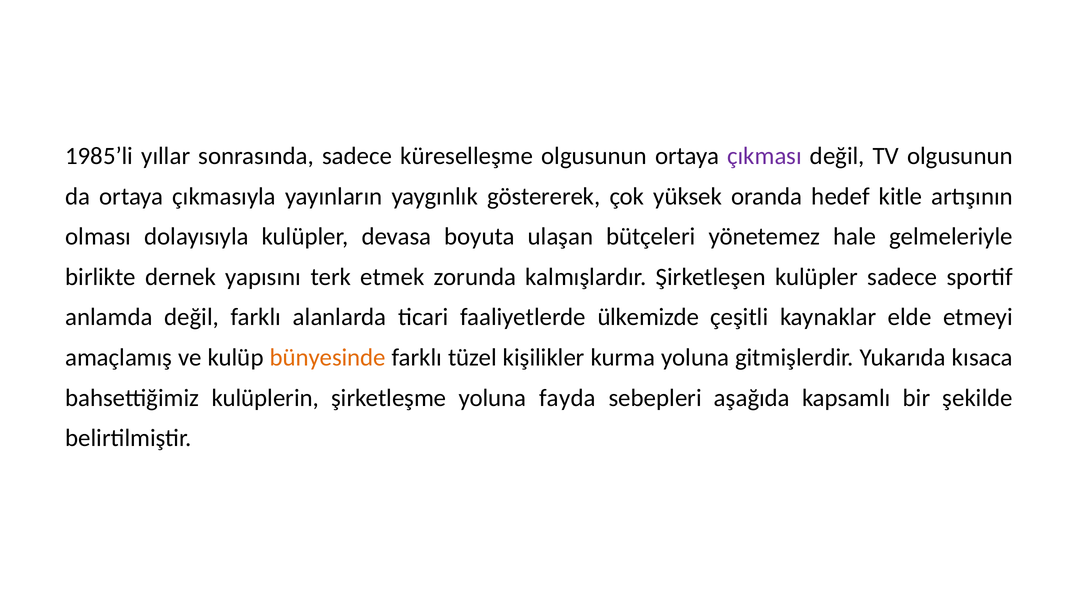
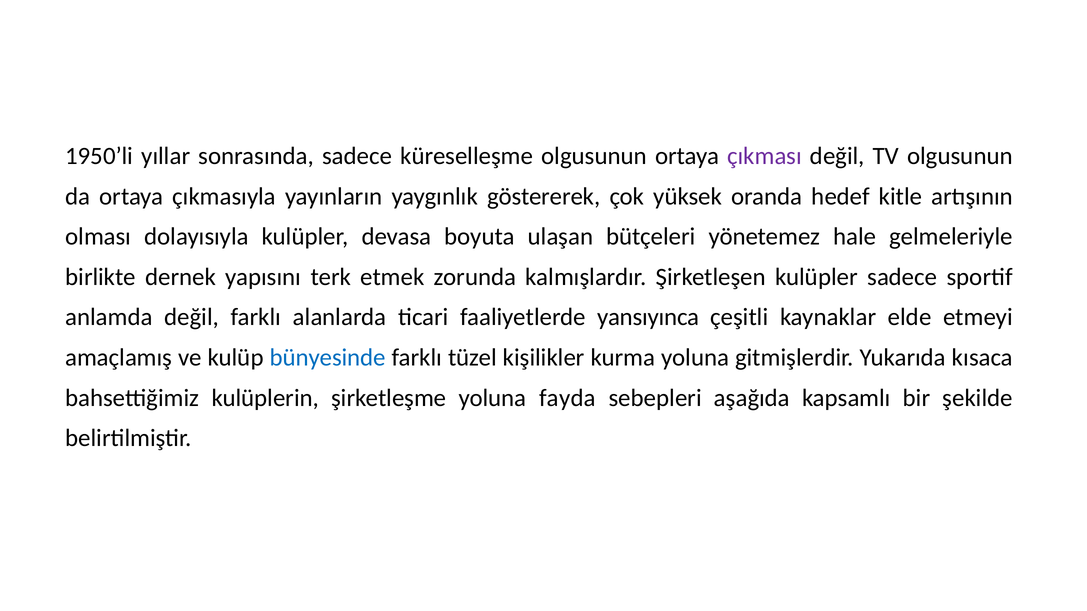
1985’li: 1985’li -> 1950’li
ülkemizde: ülkemizde -> yansıyınca
bünyesinde colour: orange -> blue
